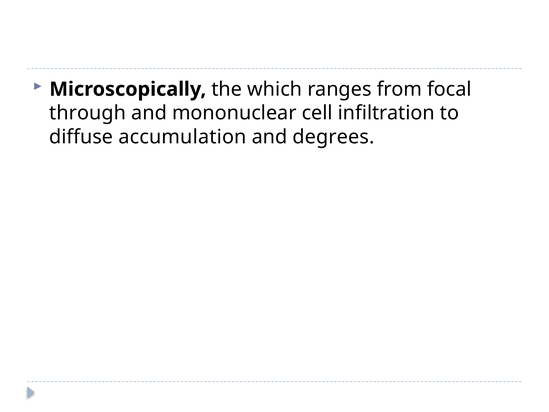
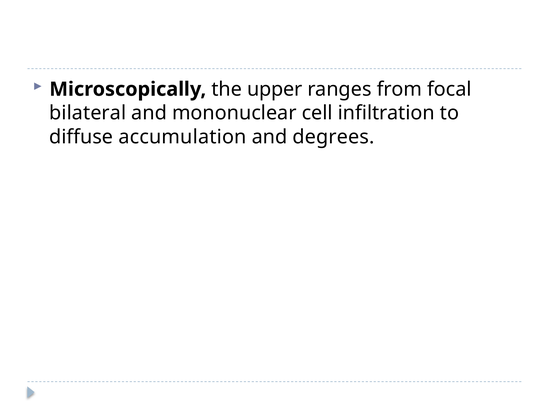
which: which -> upper
through: through -> bilateral
